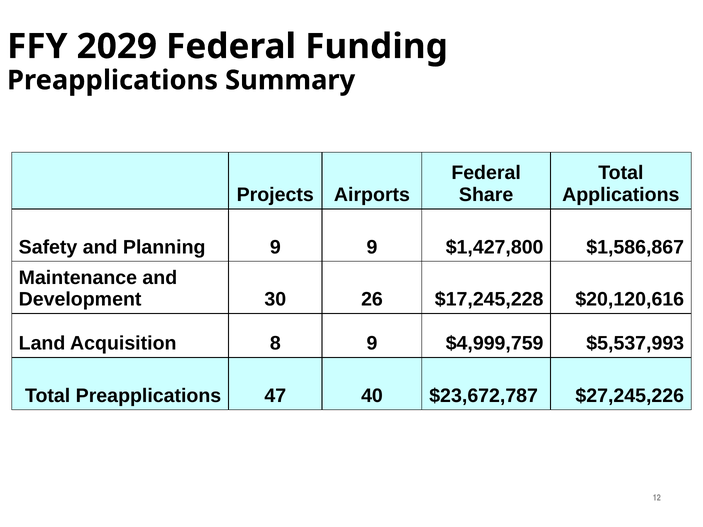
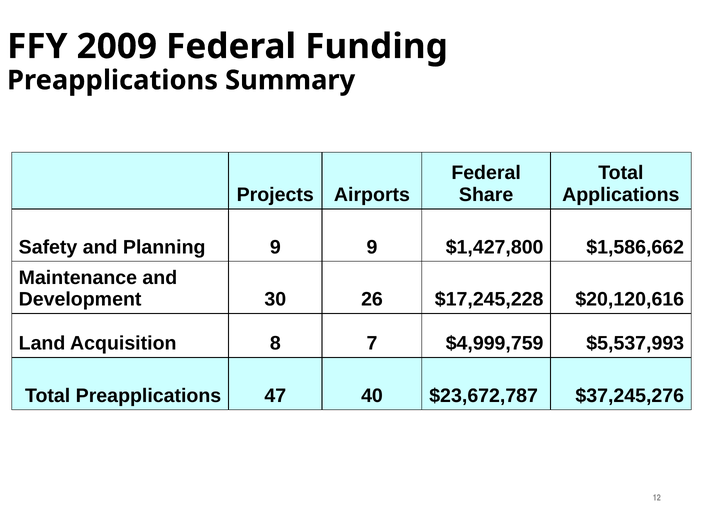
2029: 2029 -> 2009
$1,586,867: $1,586,867 -> $1,586,662
8 9: 9 -> 7
$27,245,226: $27,245,226 -> $37,245,276
